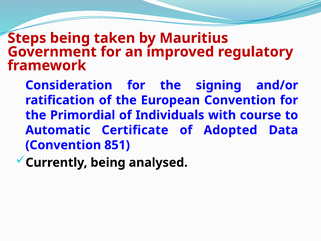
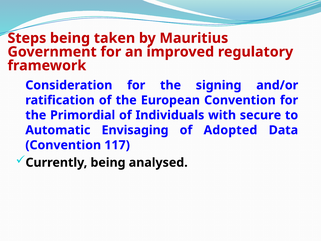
course: course -> secure
Certificate: Certificate -> Envisaging
851: 851 -> 117
